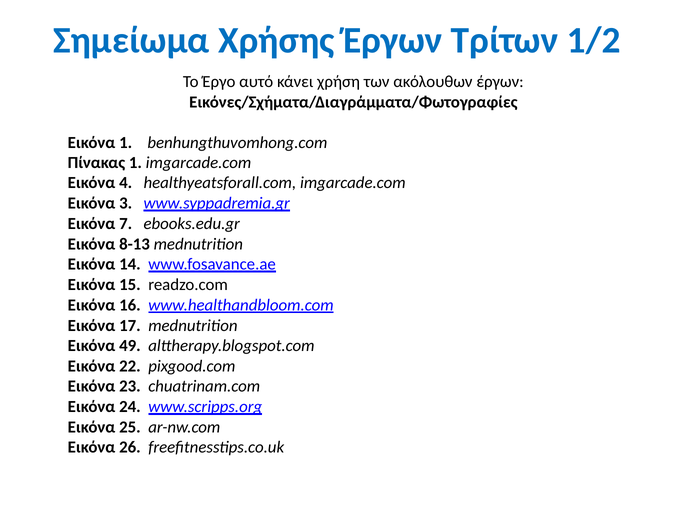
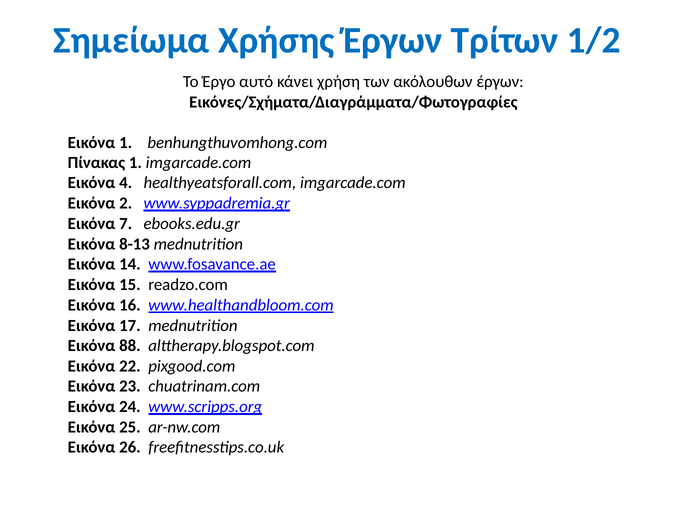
3: 3 -> 2
49: 49 -> 88
